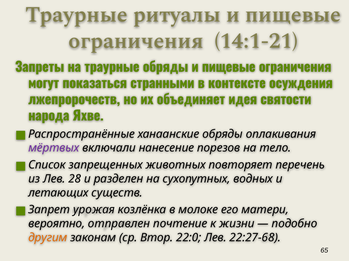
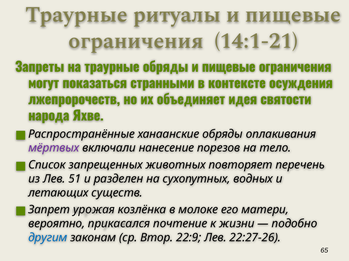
28: 28 -> 51
отправлен: отправлен -> прикасался
другим colour: orange -> blue
22:0: 22:0 -> 22:9
22:27-68: 22:27-68 -> 22:27-26
